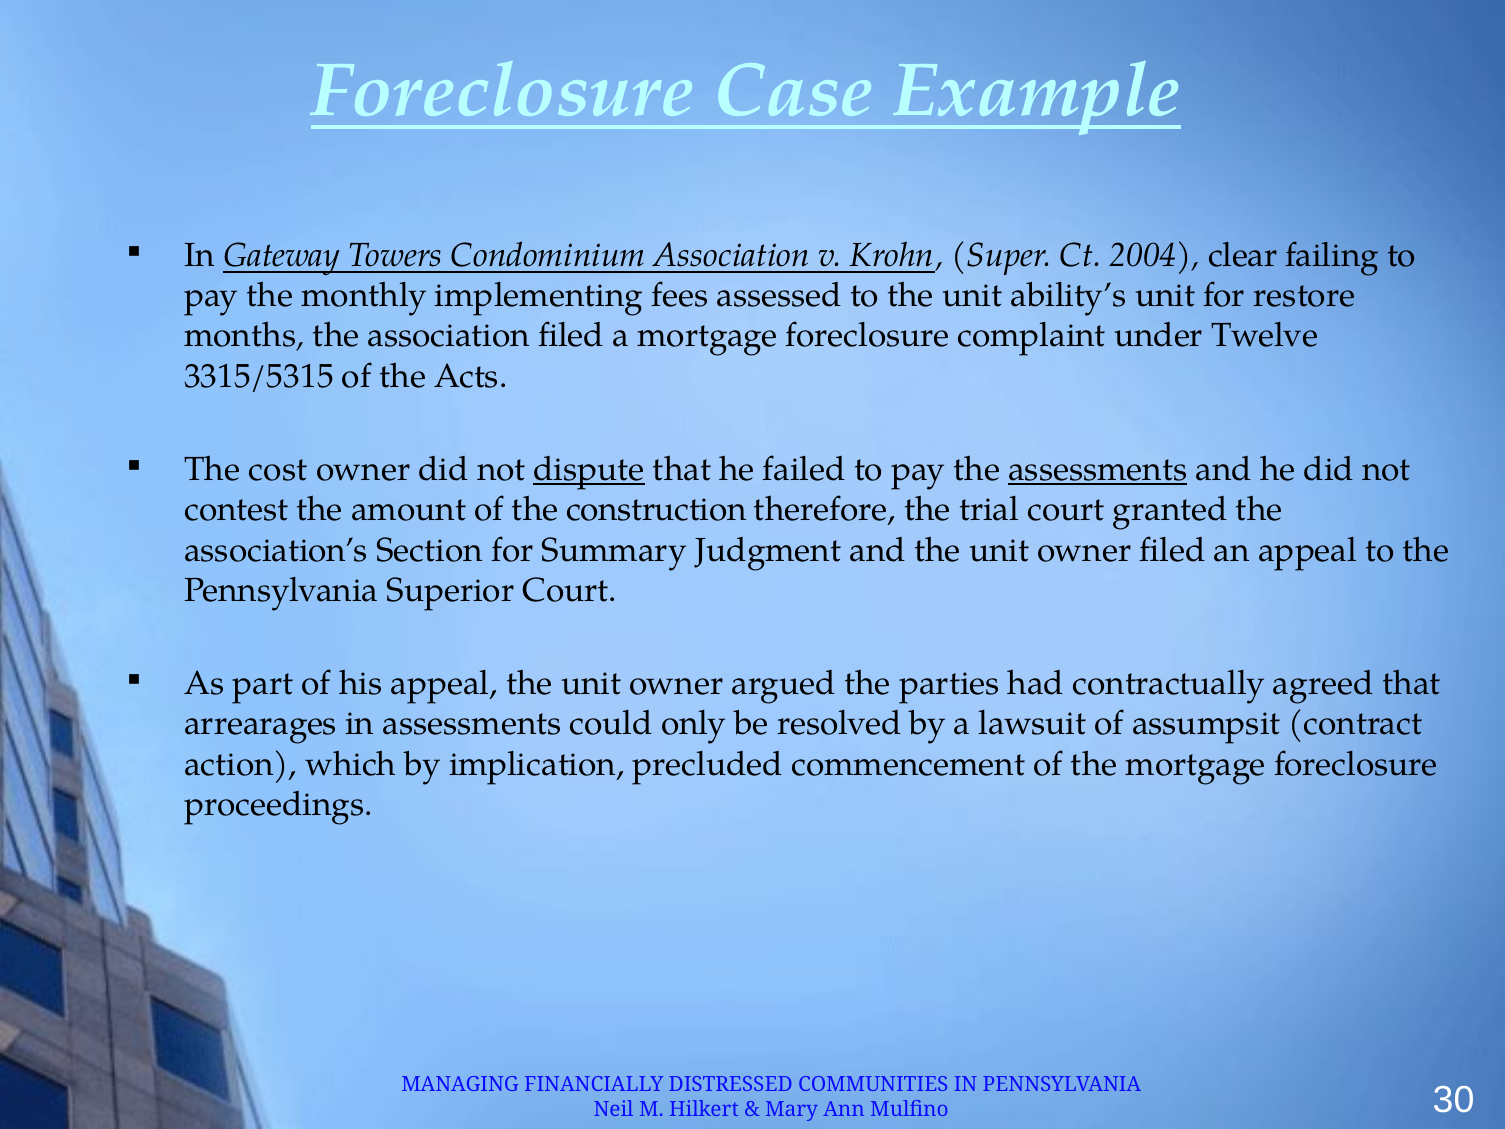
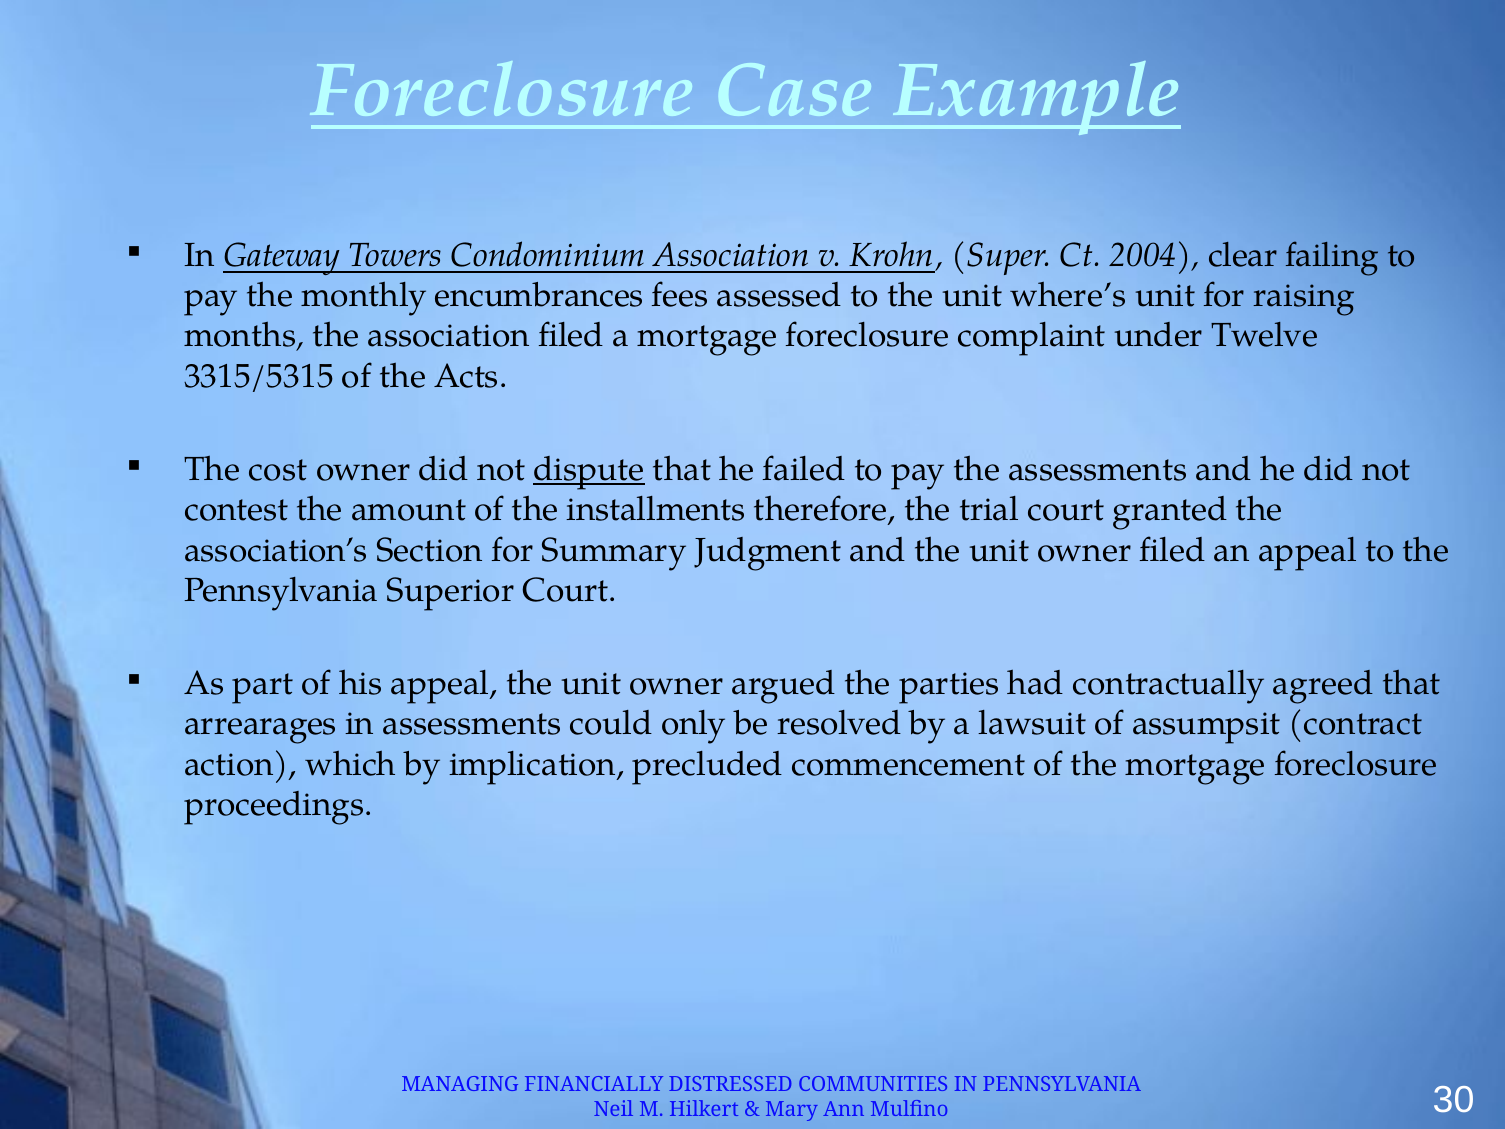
implementing: implementing -> encumbrances
ability’s: ability’s -> where’s
restore: restore -> raising
assessments at (1098, 470) underline: present -> none
construction: construction -> installments
